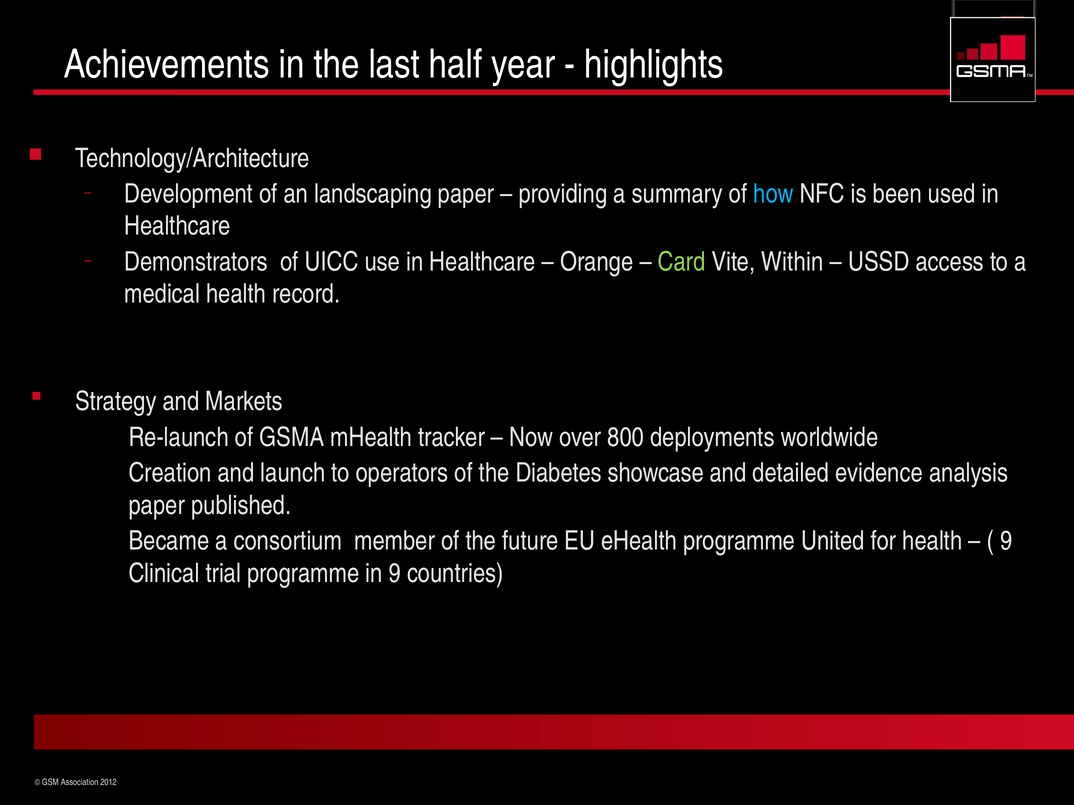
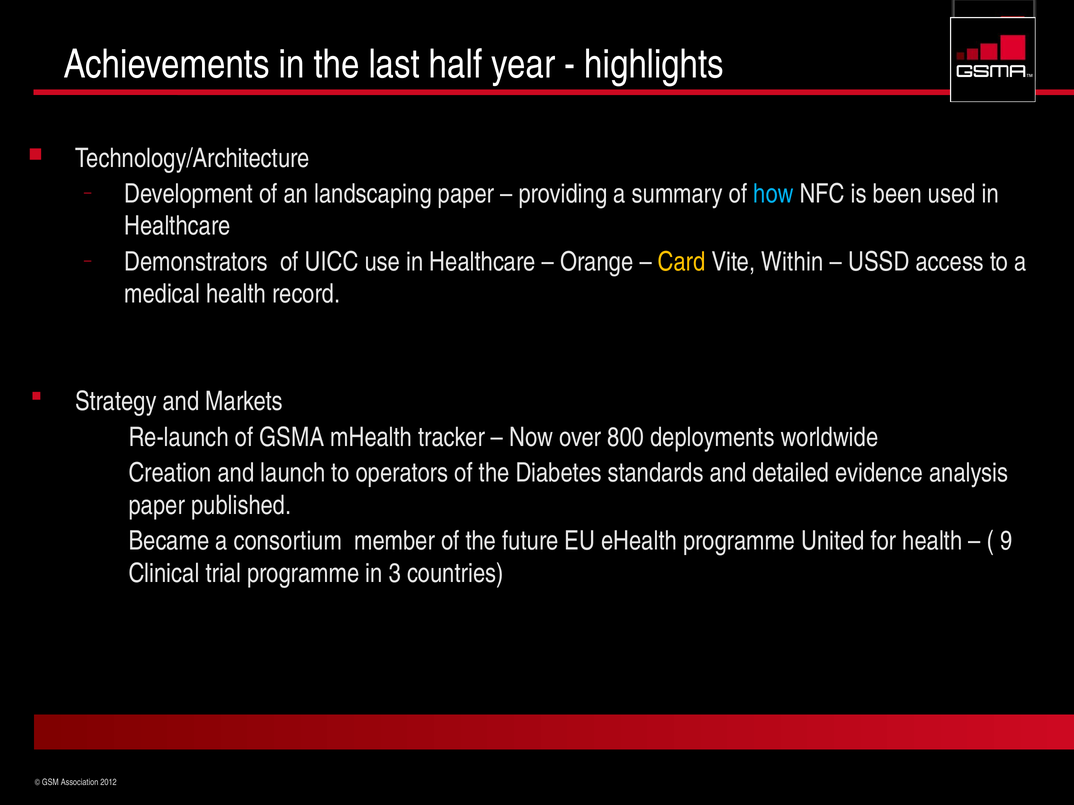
Card colour: light green -> yellow
showcase: showcase -> standards
in 9: 9 -> 3
